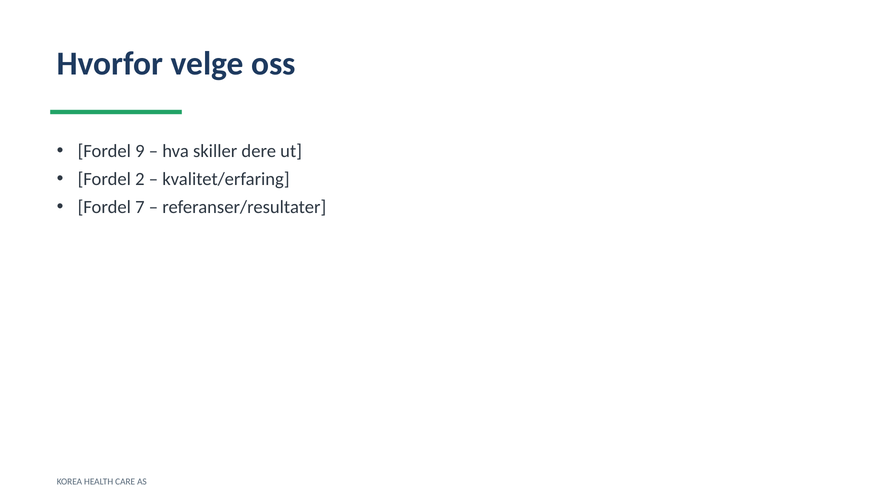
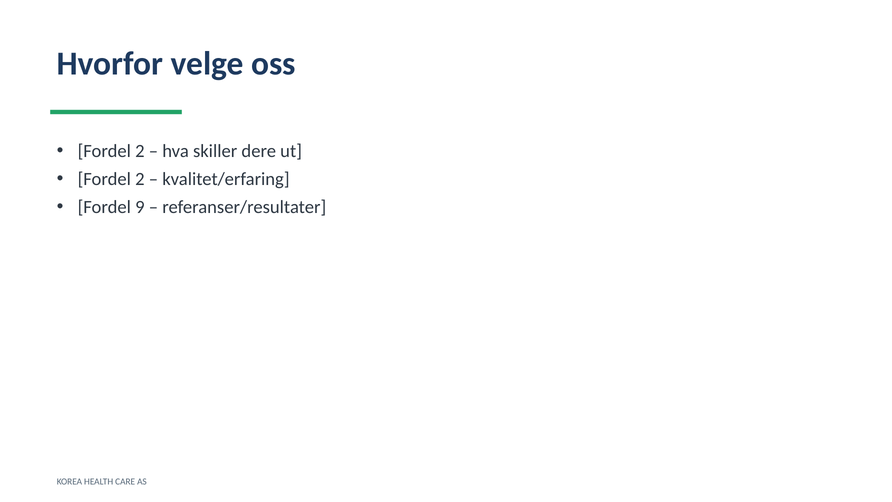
9 at (140, 151): 9 -> 2
7: 7 -> 9
